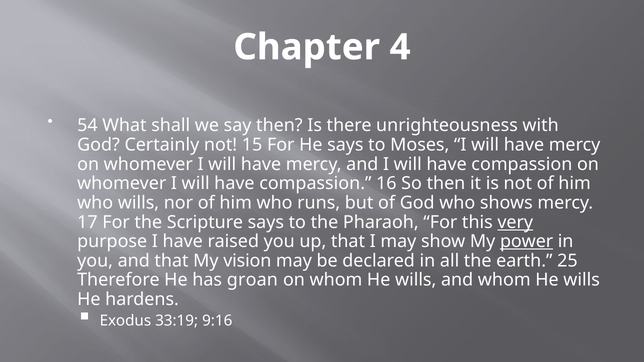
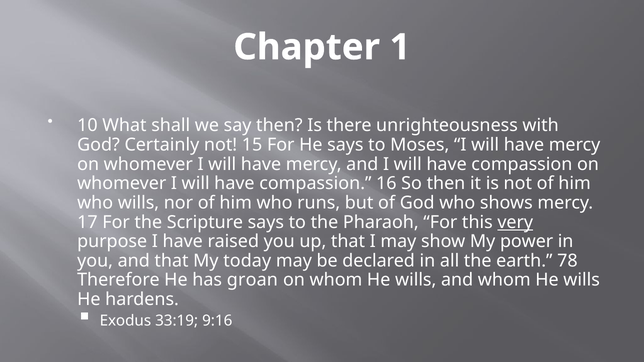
4: 4 -> 1
54: 54 -> 10
power underline: present -> none
vision: vision -> today
25: 25 -> 78
